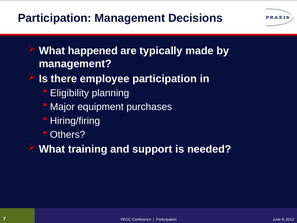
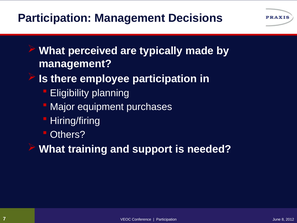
happened: happened -> perceived
